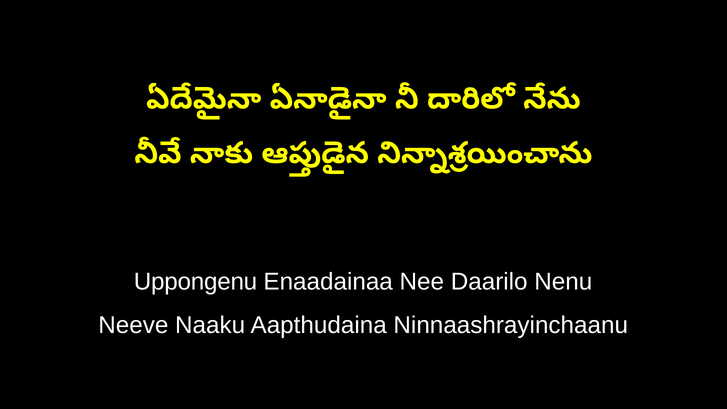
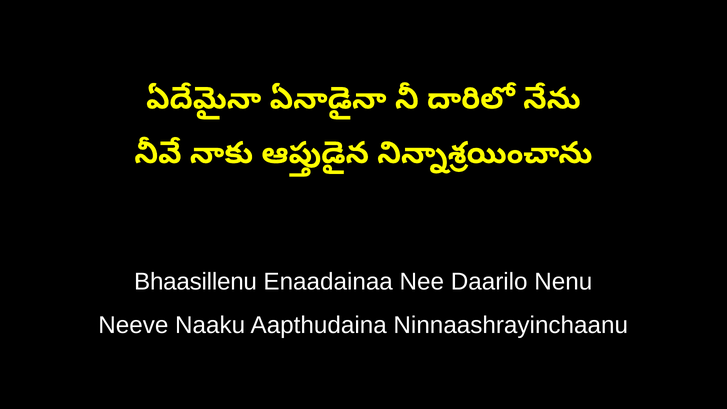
Uppongenu: Uppongenu -> Bhaasillenu
